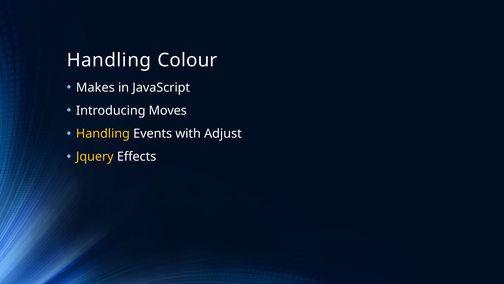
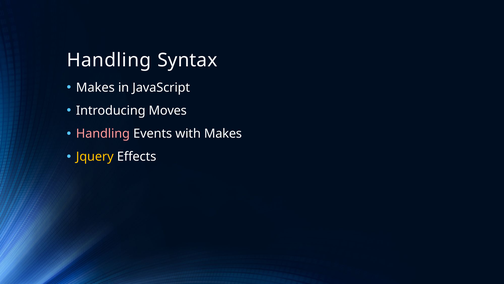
Colour: Colour -> Syntax
Handling at (103, 133) colour: yellow -> pink
with Adjust: Adjust -> Makes
